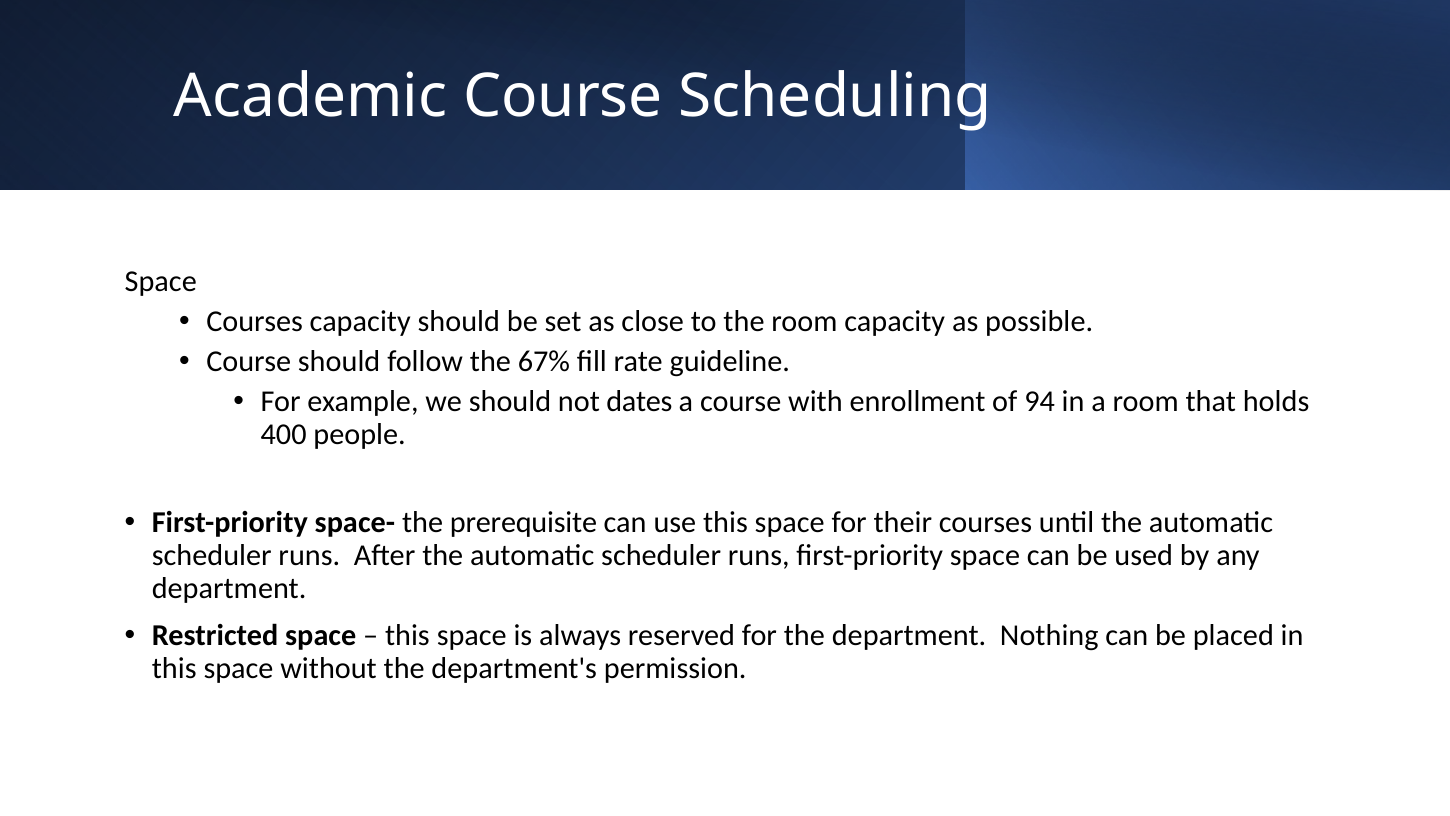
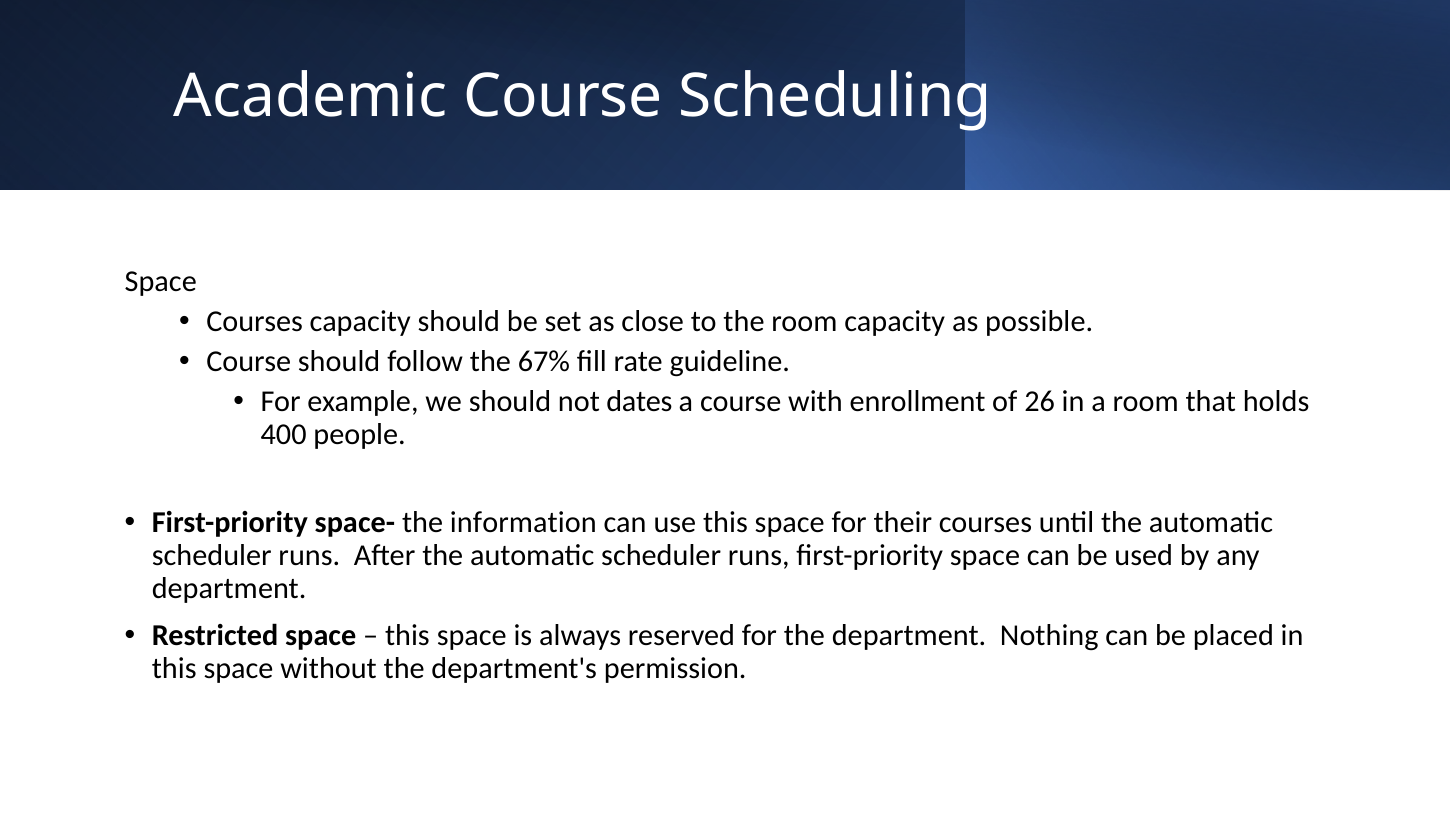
94: 94 -> 26
prerequisite: prerequisite -> information
